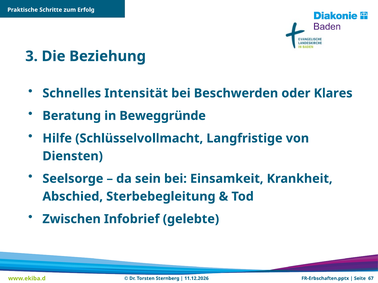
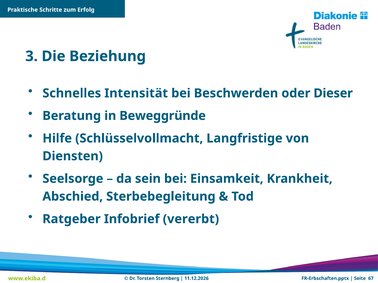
Klares: Klares -> Dieser
Zwischen: Zwischen -> Ratgeber
gelebte: gelebte -> vererbt
